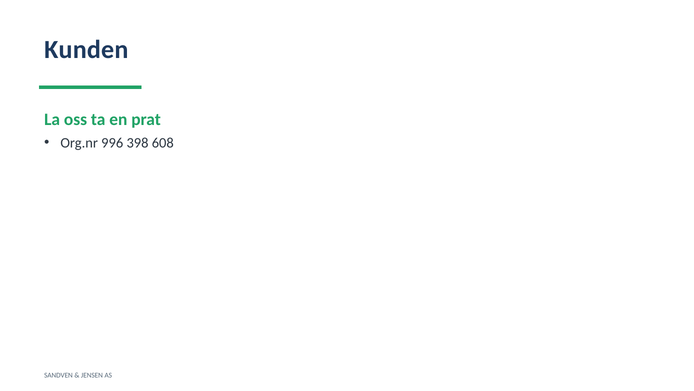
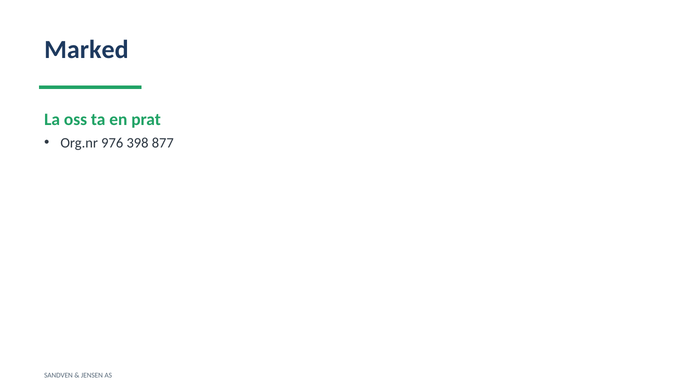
Kunden: Kunden -> Marked
996: 996 -> 976
608: 608 -> 877
